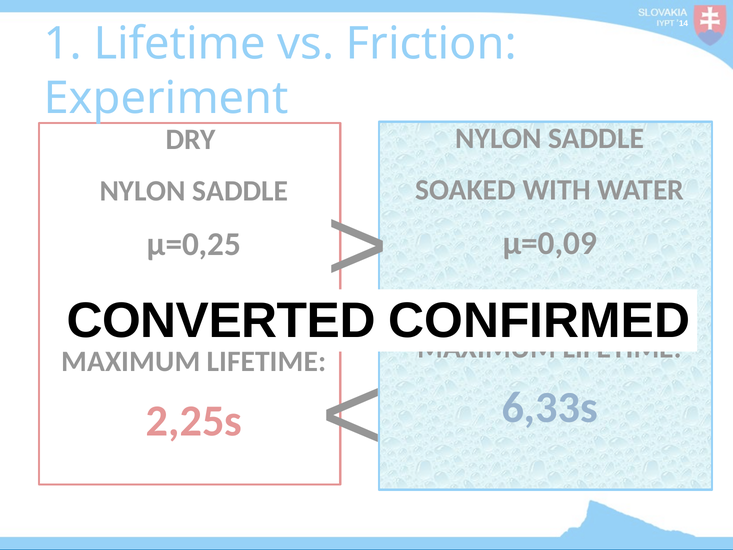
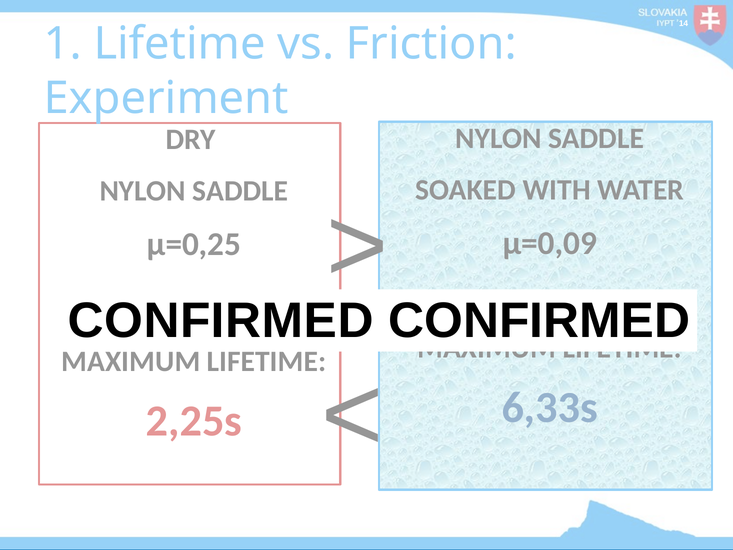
CONVERTED at (221, 321): CONVERTED -> CONFIRMED
